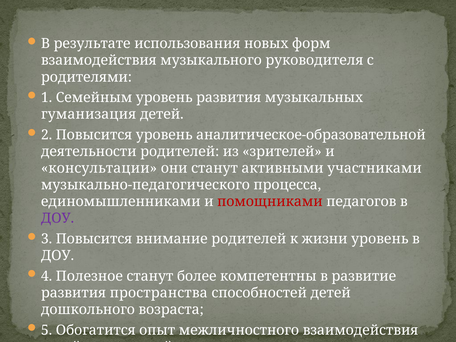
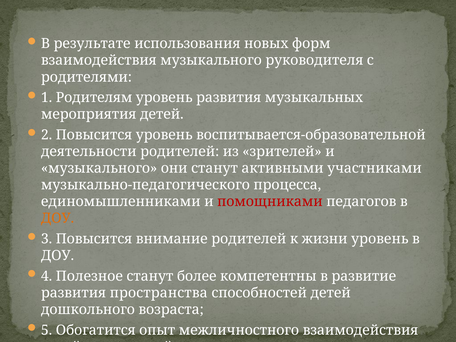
Семейным: Семейным -> Родителям
гуманизация: гуманизация -> мероприятия
аналитическое-образовательной: аналитическое-образовательной -> воспитывается-образовательной
консультации at (99, 168): консультации -> музыкального
ДОУ at (58, 218) colour: purple -> orange
